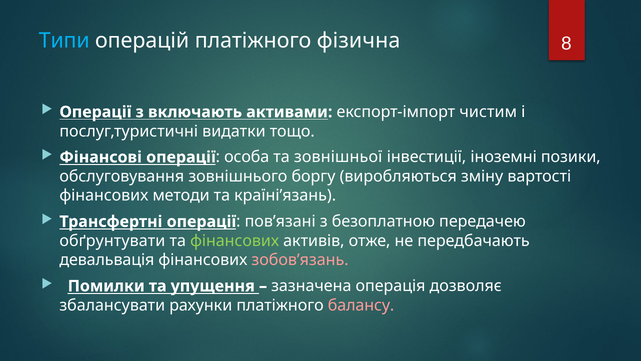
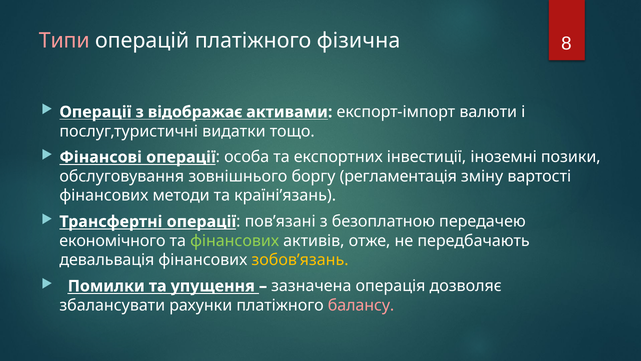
Типи colour: light blue -> pink
включають: включають -> відображає
чистим: чистим -> валюти
зовнішньої: зовнішньої -> експортних
виробляються: виробляються -> регламентація
обґрунтувати: обґрунтувати -> економічного
зобов’язань colour: pink -> yellow
